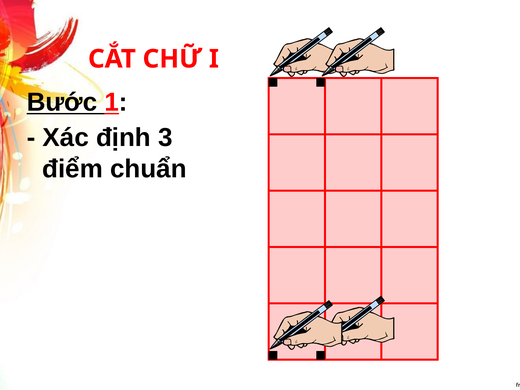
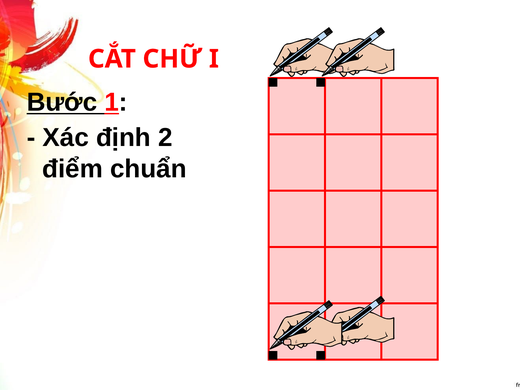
3: 3 -> 2
